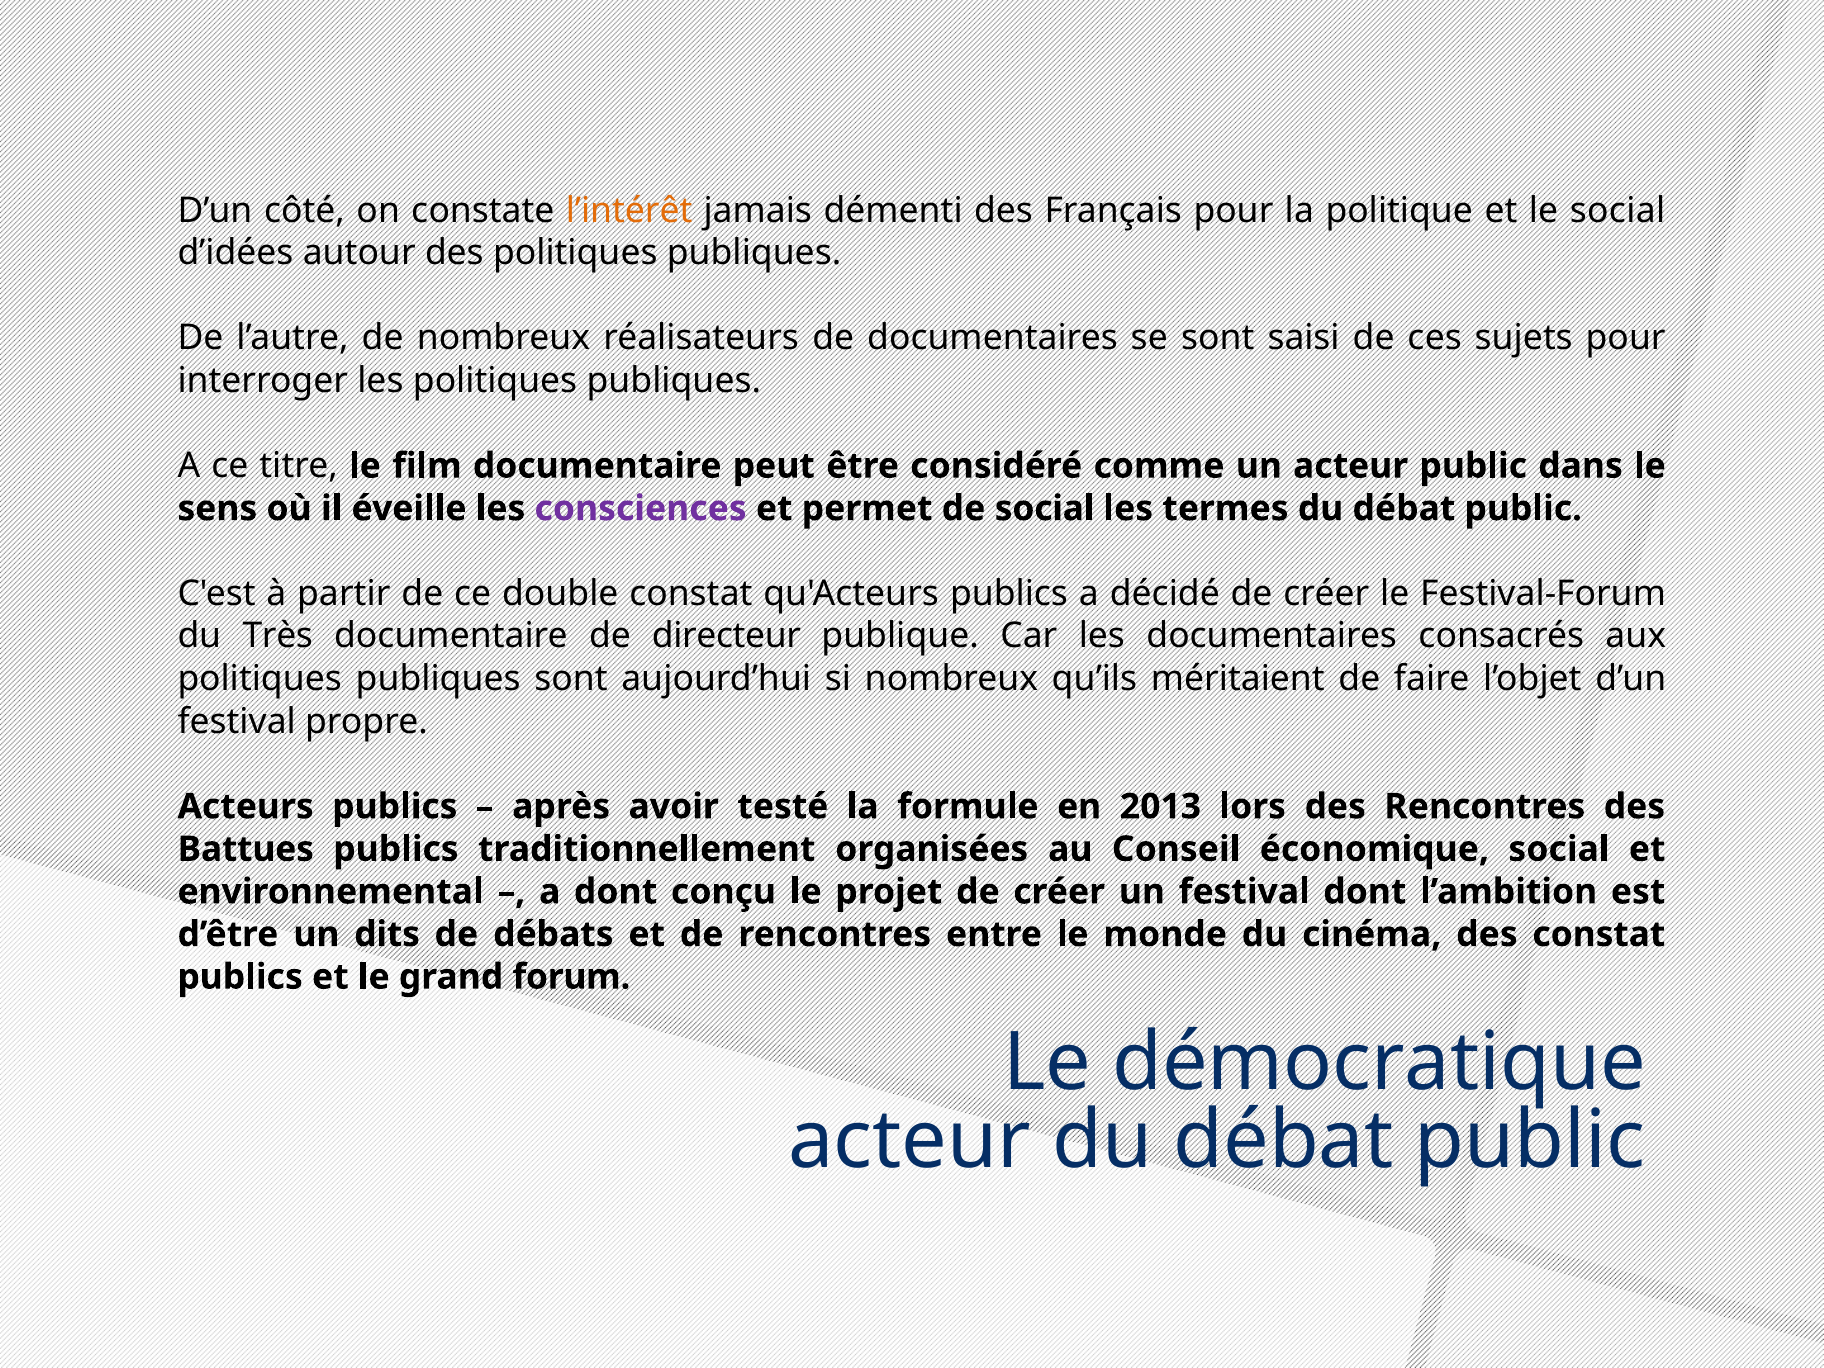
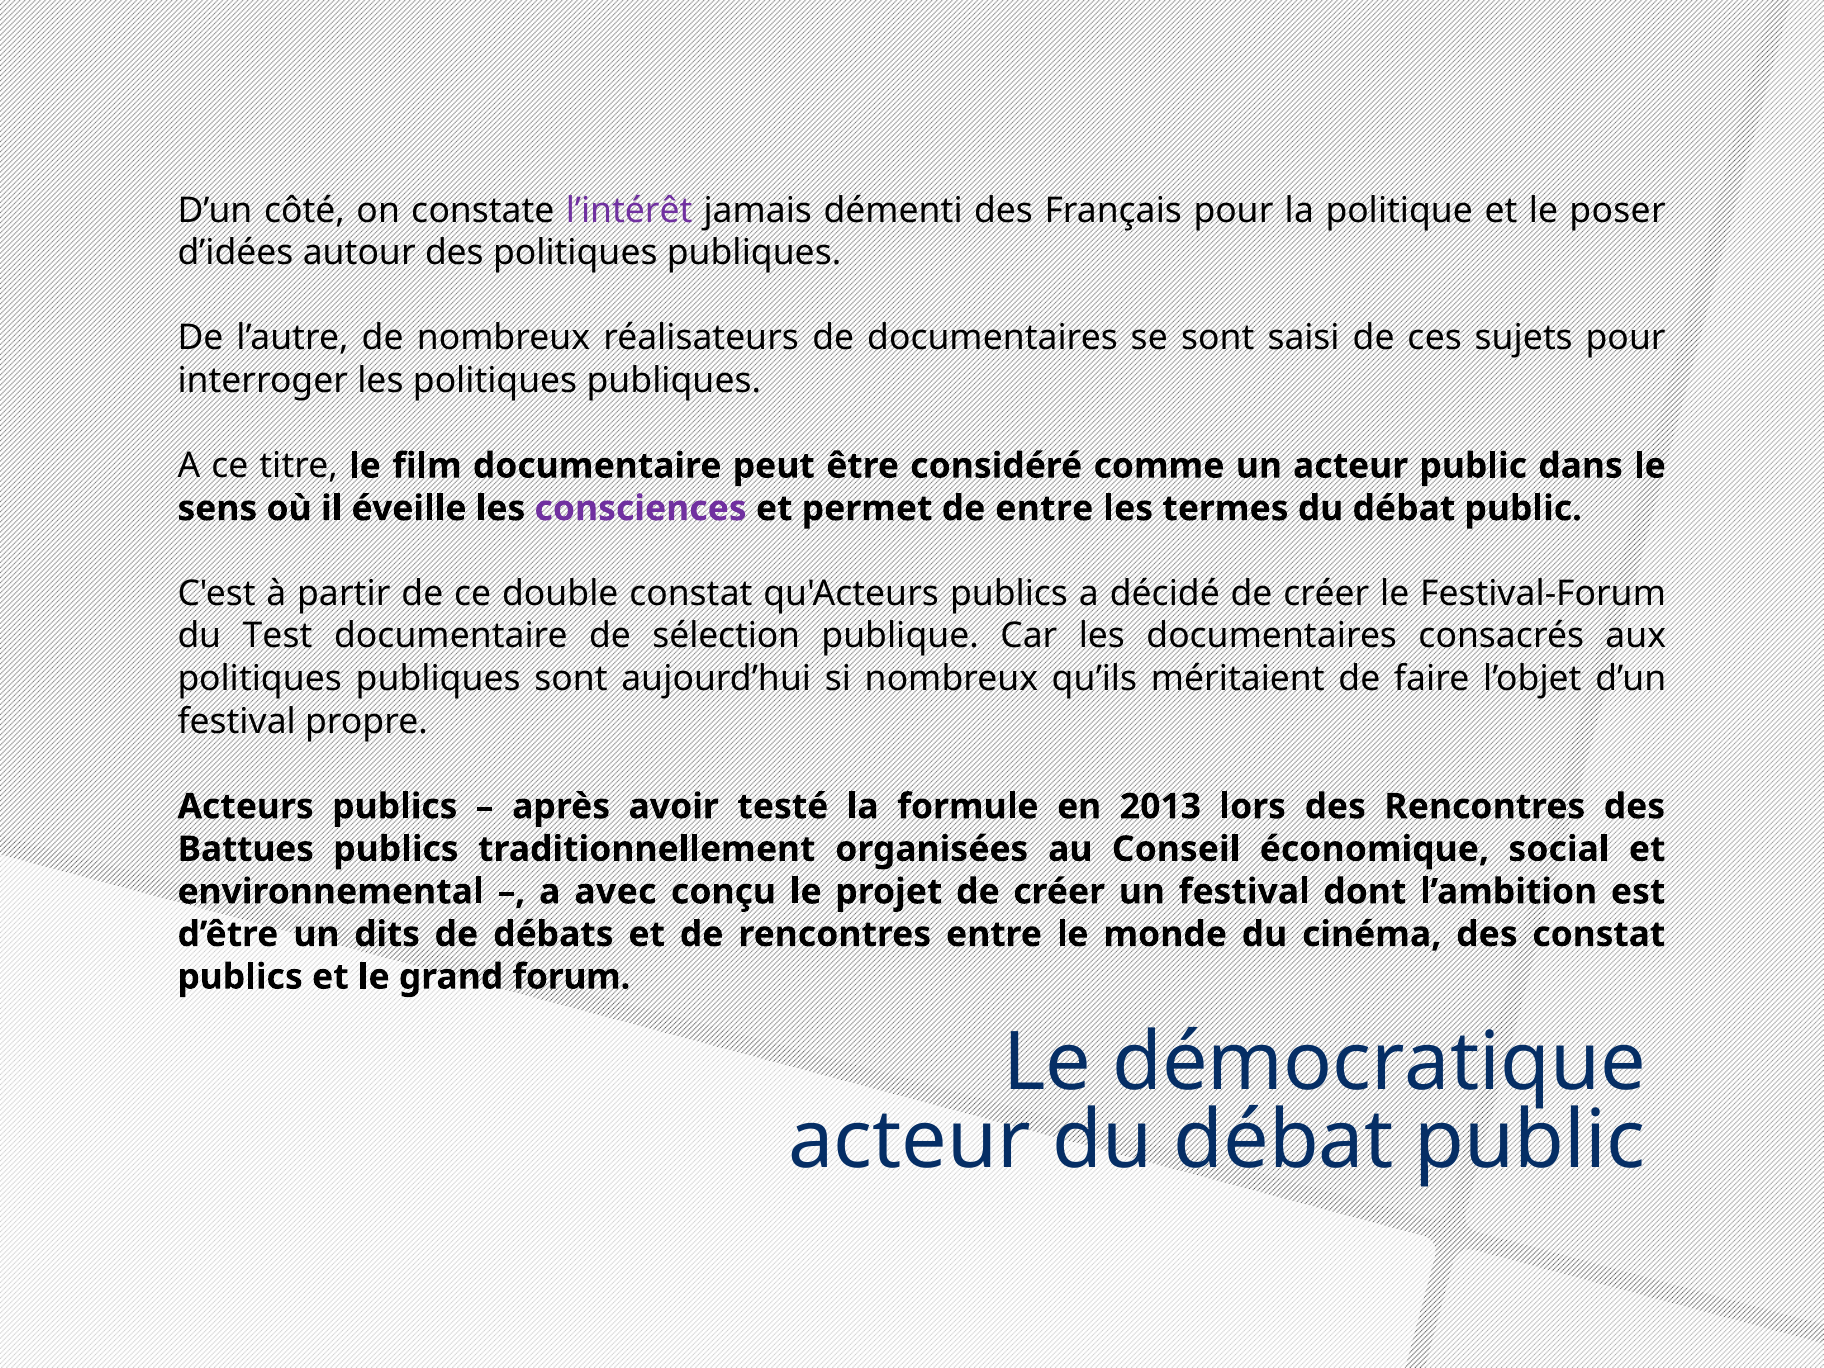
l’intérêt colour: orange -> purple
le social: social -> poser
de social: social -> entre
Très: Très -> Test
directeur: directeur -> sélection
a dont: dont -> avec
